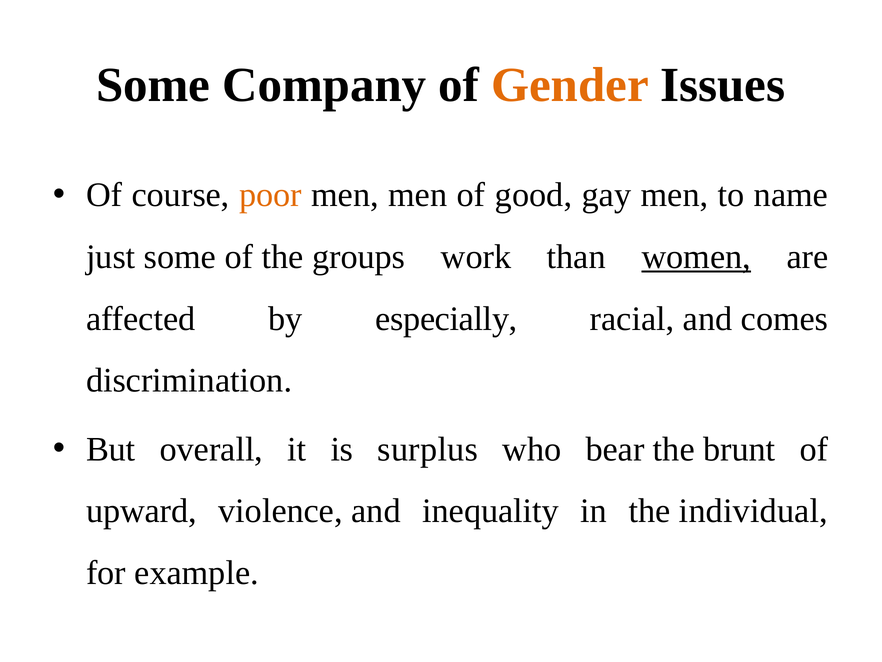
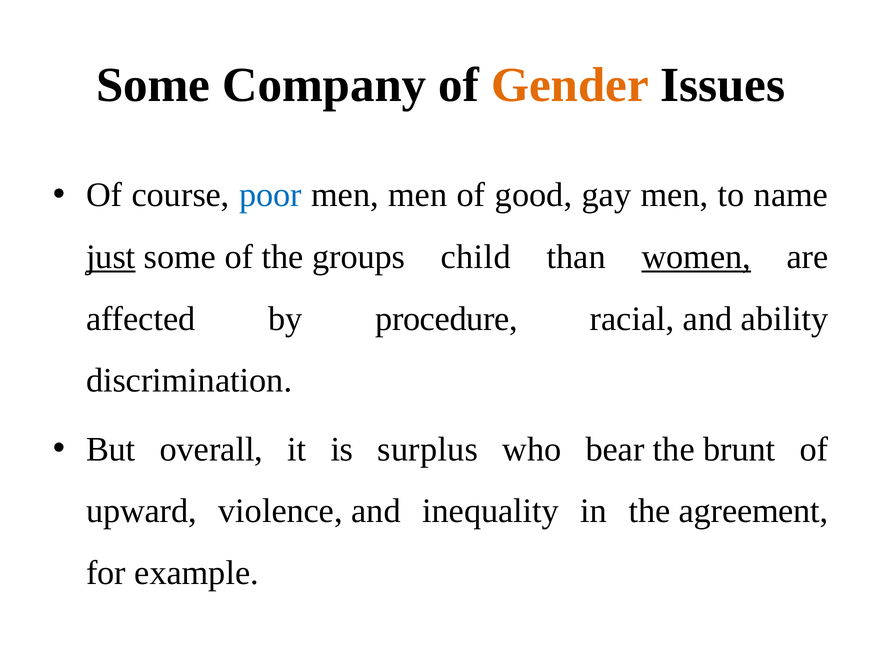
poor colour: orange -> blue
just underline: none -> present
work: work -> child
especially: especially -> procedure
comes: comes -> ability
individual: individual -> agreement
